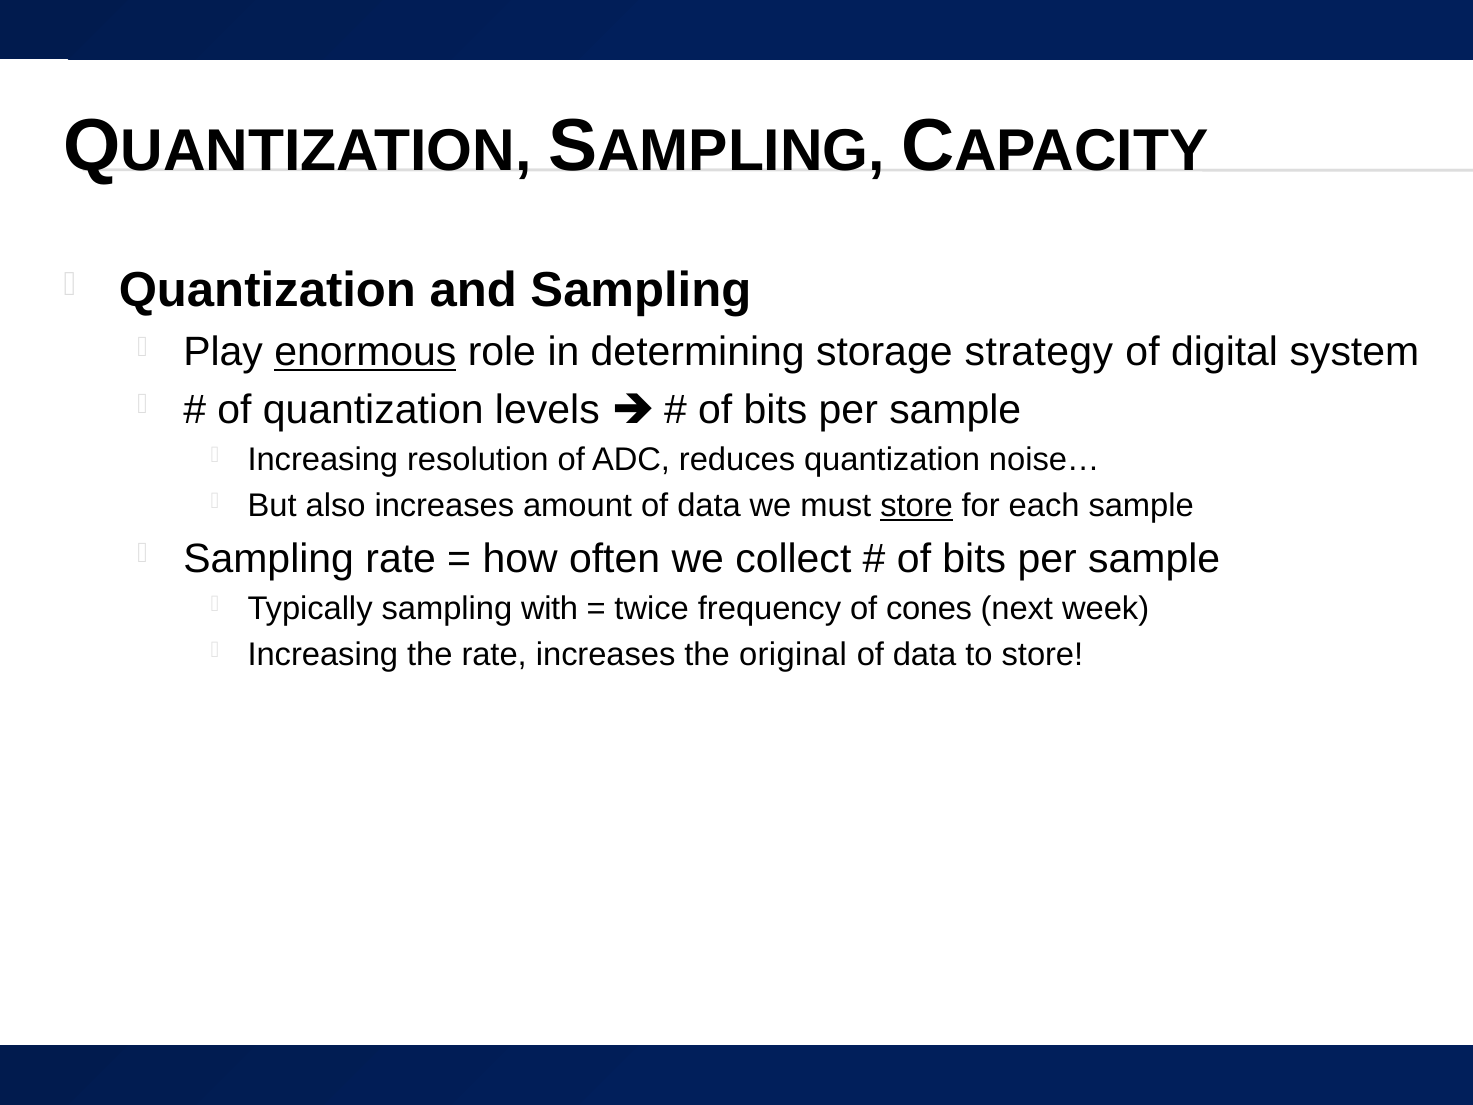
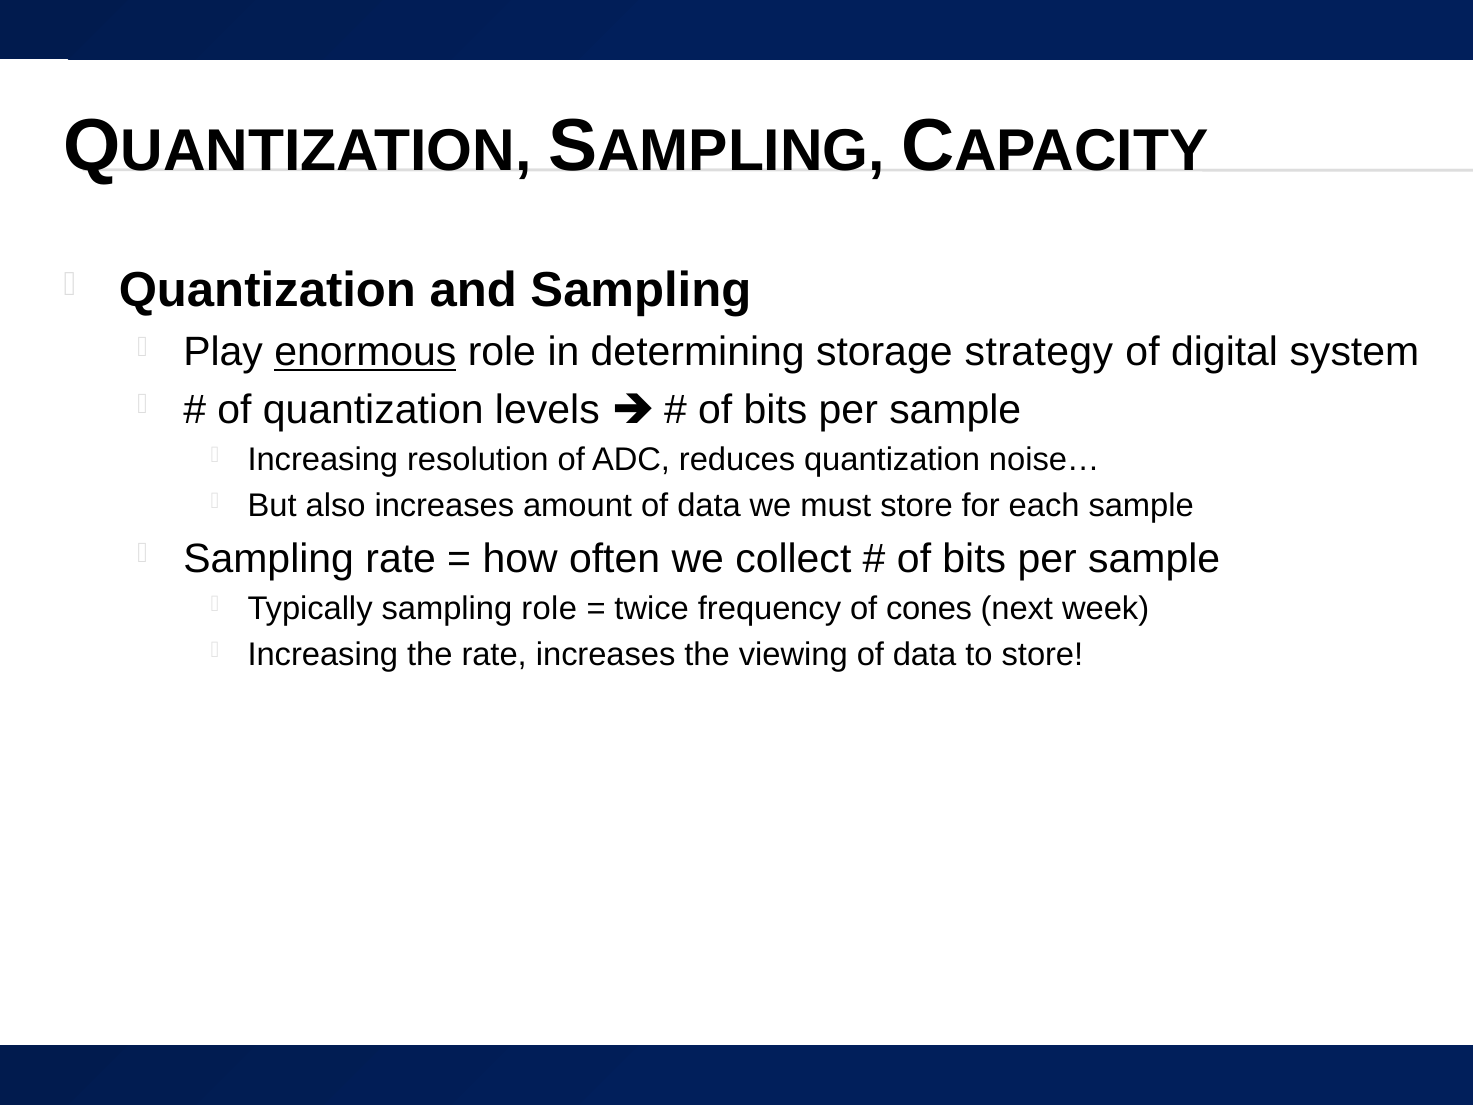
store at (916, 505) underline: present -> none
sampling with: with -> role
original: original -> viewing
